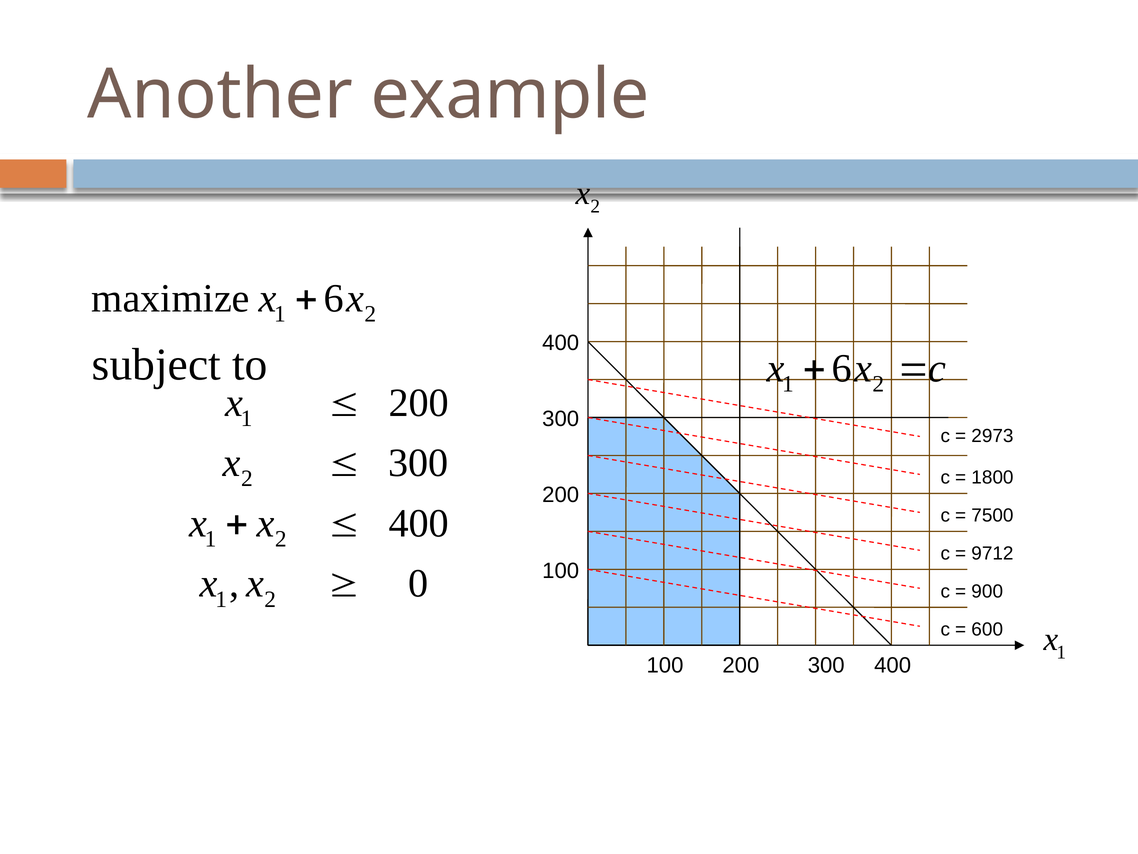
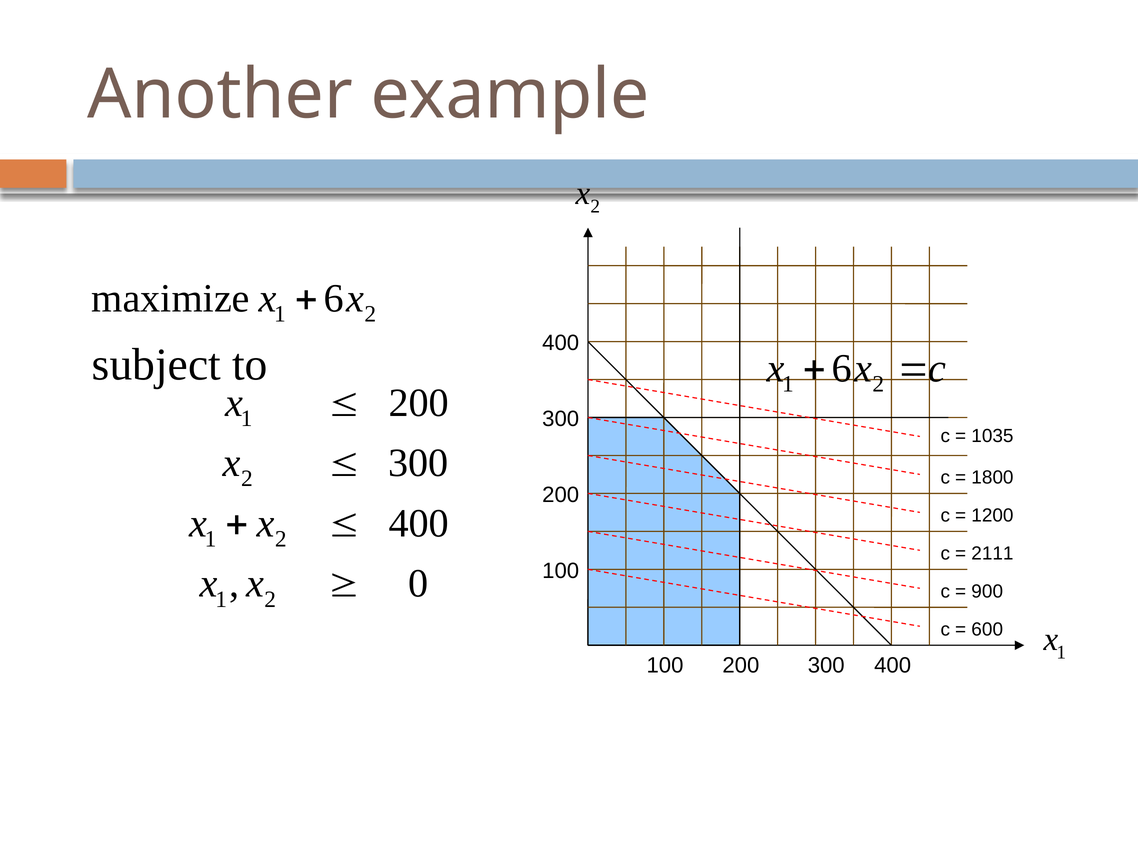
2973: 2973 -> 1035
7500: 7500 -> 1200
9712: 9712 -> 2111
